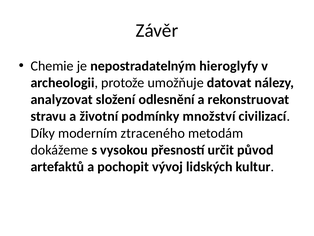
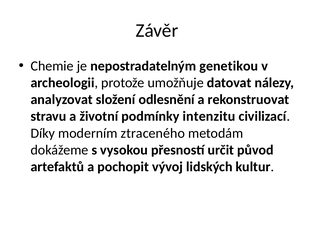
hieroglyfy: hieroglyfy -> genetikou
množství: množství -> intenzitu
